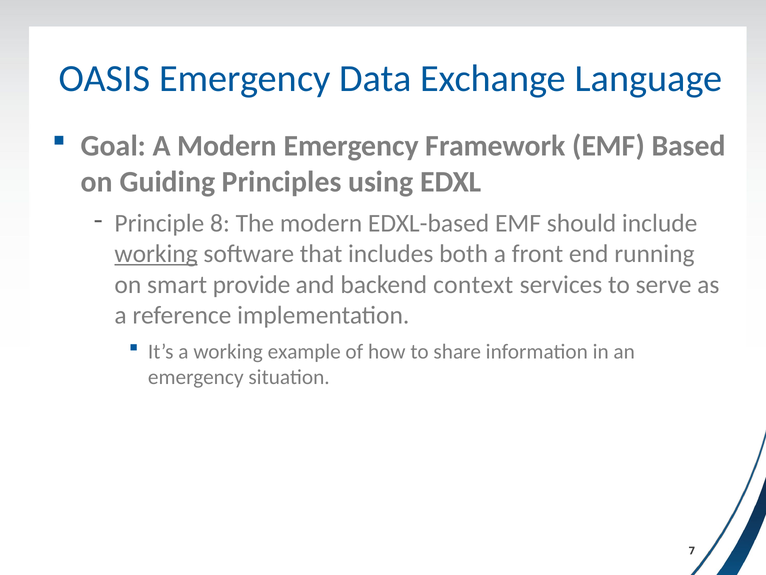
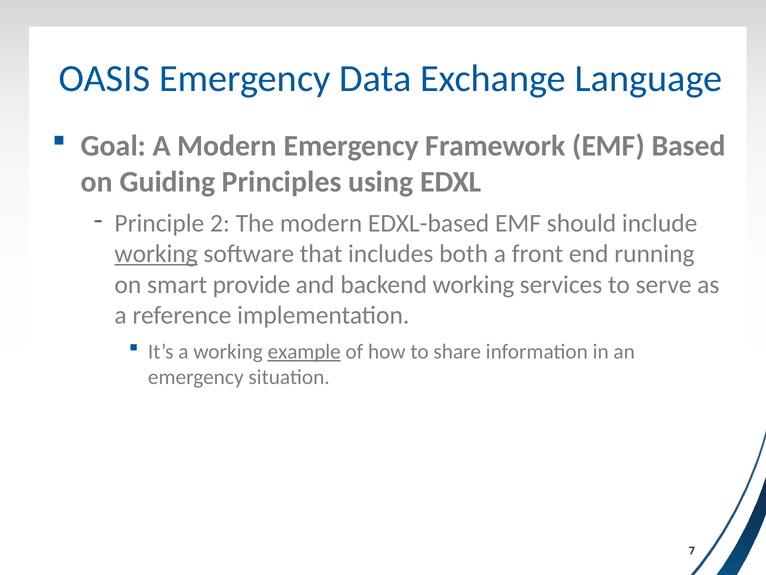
8: 8 -> 2
backend context: context -> working
example underline: none -> present
